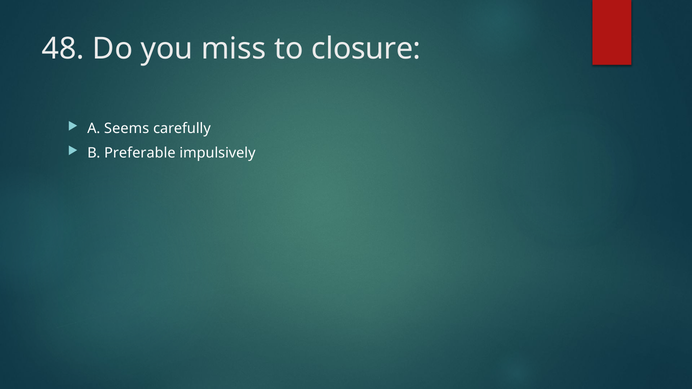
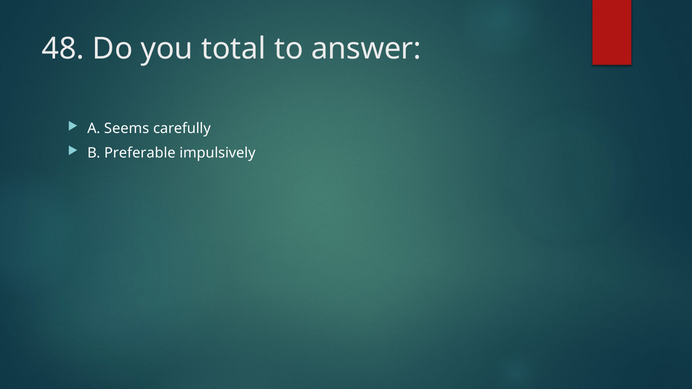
miss: miss -> total
closure: closure -> answer
